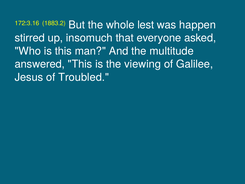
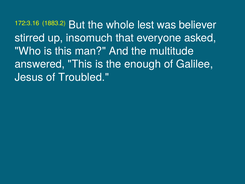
happen: happen -> believer
viewing: viewing -> enough
